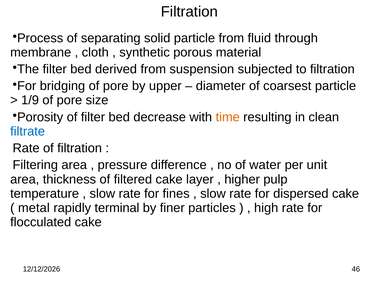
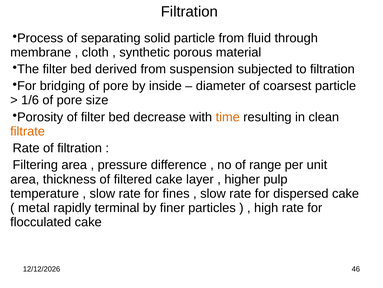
upper: upper -> inside
1/9: 1/9 -> 1/6
filtrate colour: blue -> orange
water: water -> range
